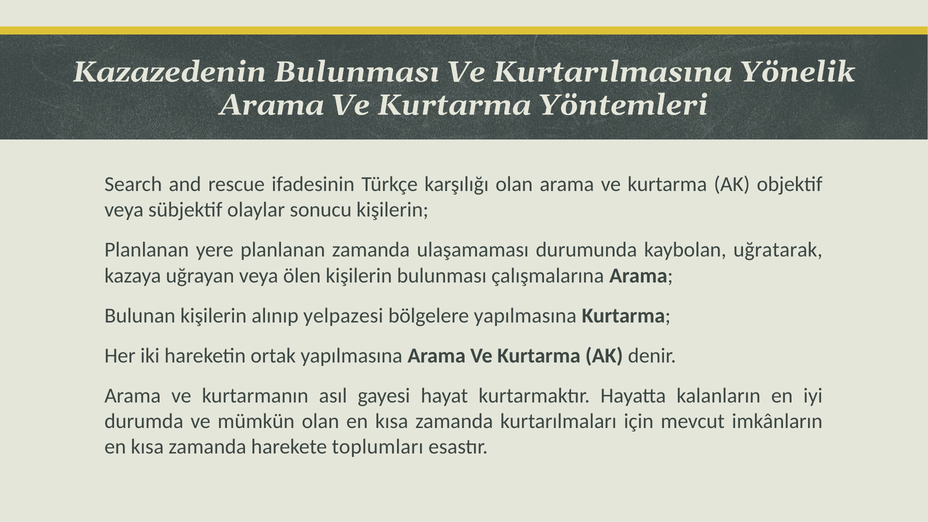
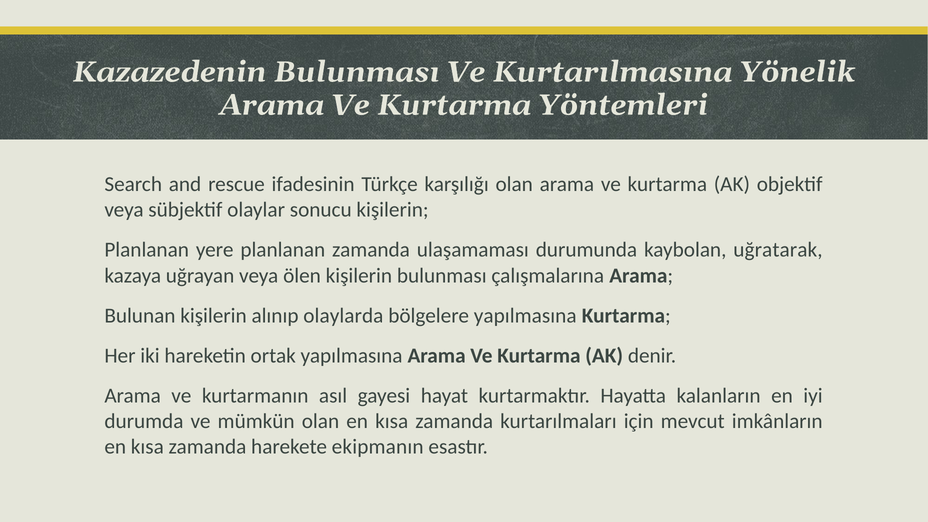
yelpazesi: yelpazesi -> olaylarda
toplumları: toplumları -> ekipmanın
